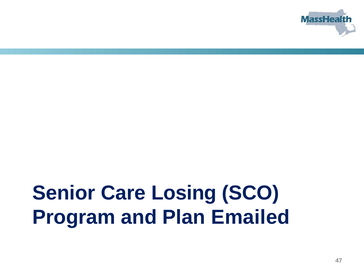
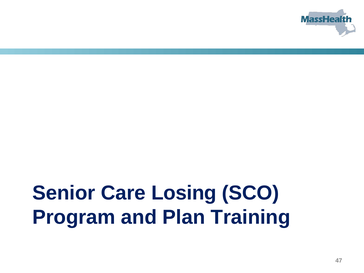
Emailed: Emailed -> Training
